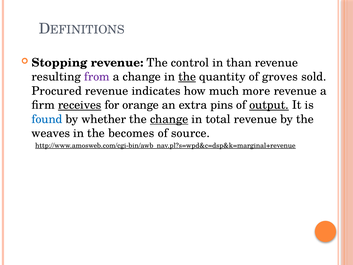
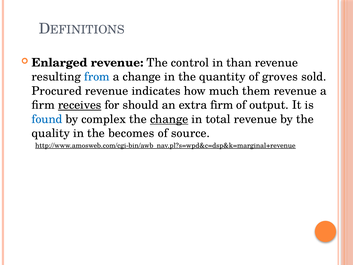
Stopping: Stopping -> Enlarged
from colour: purple -> blue
the at (187, 77) underline: present -> none
more: more -> them
orange: orange -> should
extra pins: pins -> firm
output underline: present -> none
whether: whether -> complex
weaves: weaves -> quality
